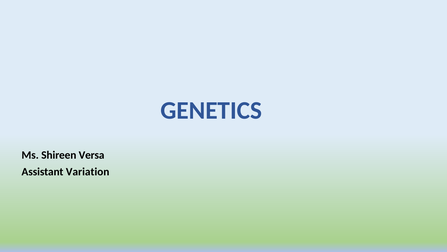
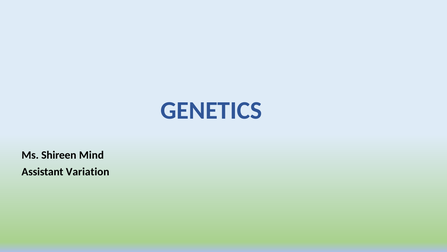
Versa: Versa -> Mind
